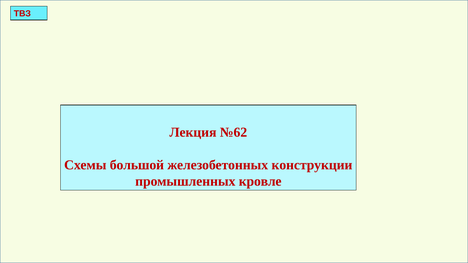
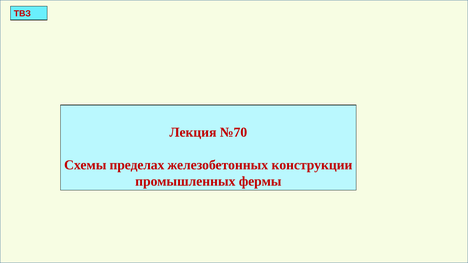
№62: №62 -> №70
большой: большой -> пределах
кровле: кровле -> фермы
